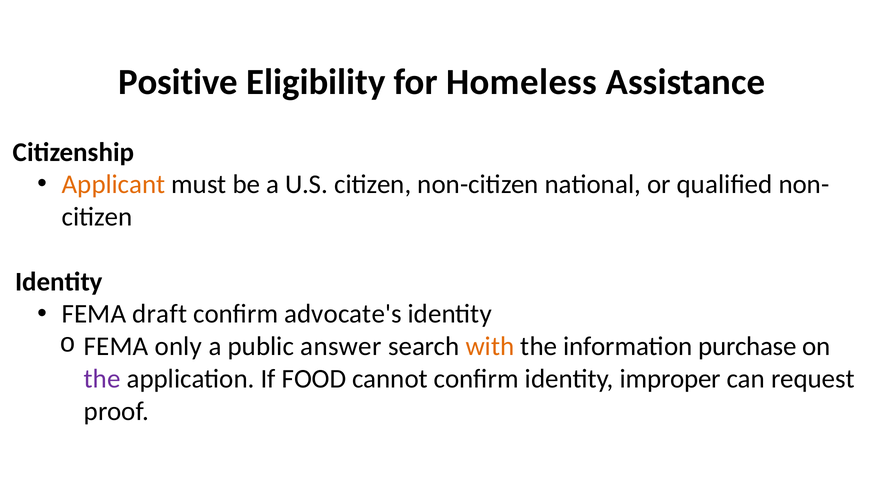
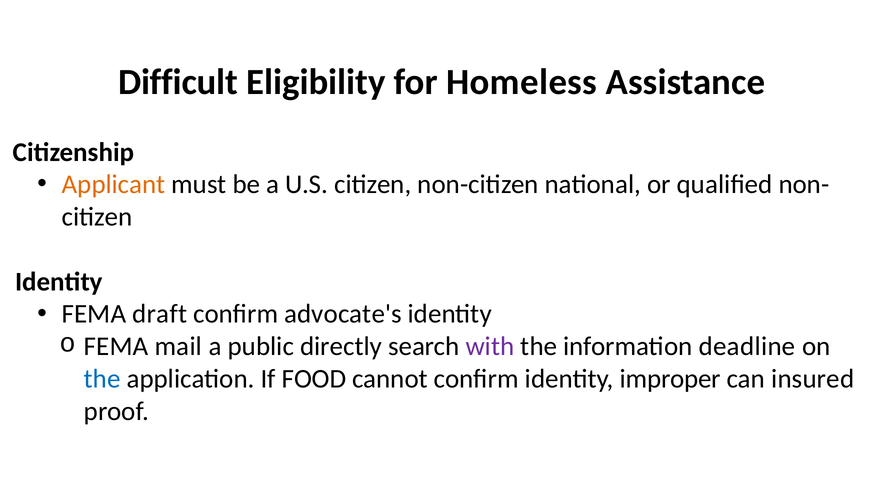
Positive: Positive -> Difficult
only: only -> mail
answer: answer -> directly
with colour: orange -> purple
purchase: purchase -> deadline
the at (102, 379) colour: purple -> blue
request: request -> insured
